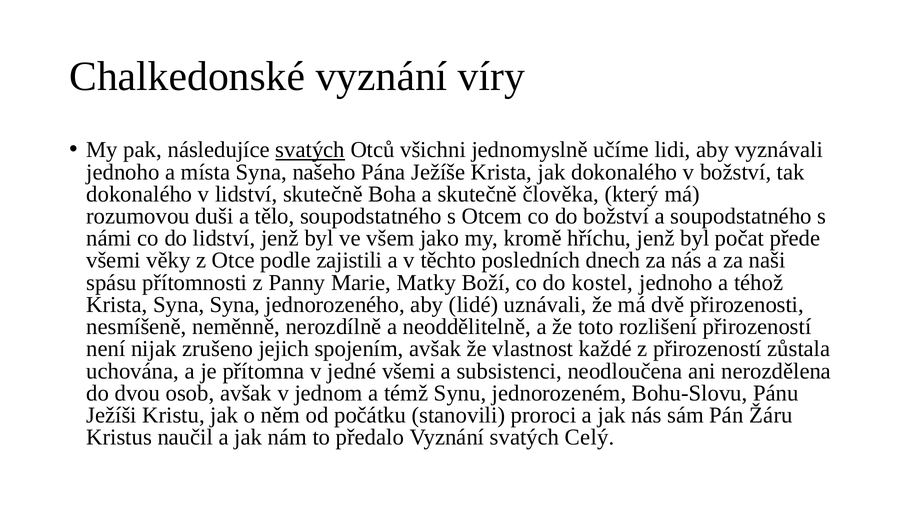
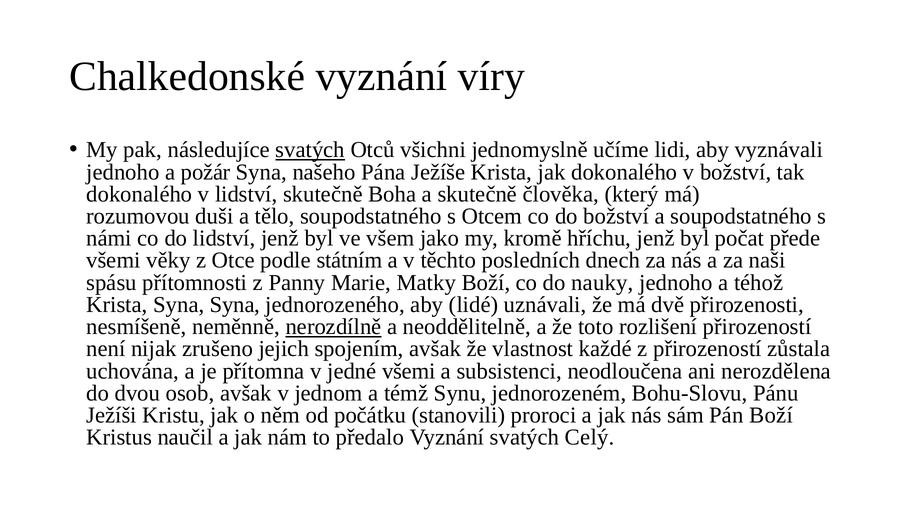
místa: místa -> požár
zajistili: zajistili -> státním
kostel: kostel -> nauky
nerozdílně underline: none -> present
Pán Žáru: Žáru -> Boží
